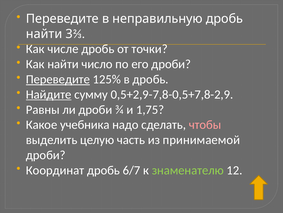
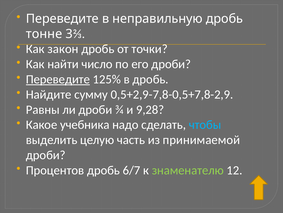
найти at (44, 34): найти -> тонне
числе: числе -> закон
Найдите underline: present -> none
1,75: 1,75 -> 9,28
чтобы colour: pink -> light blue
Координат: Координат -> Процентов
